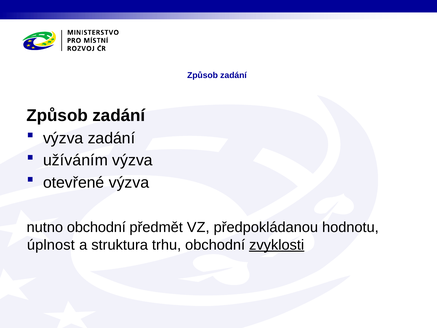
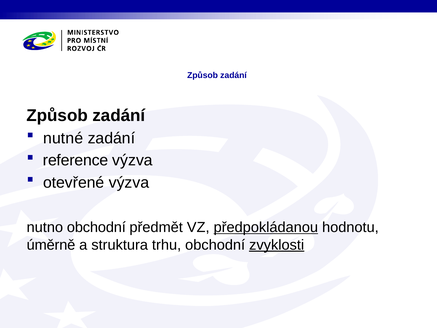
výzva at (63, 138): výzva -> nutné
užíváním: užíváním -> reference
předpokládanou underline: none -> present
úplnost: úplnost -> úměrně
